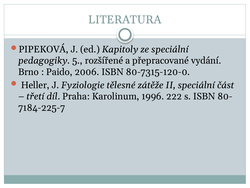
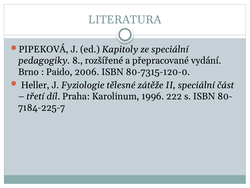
5: 5 -> 8
